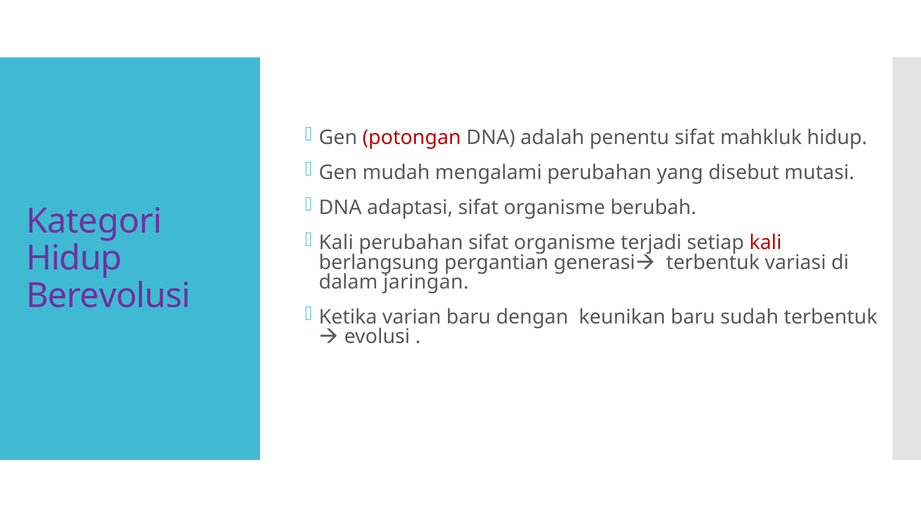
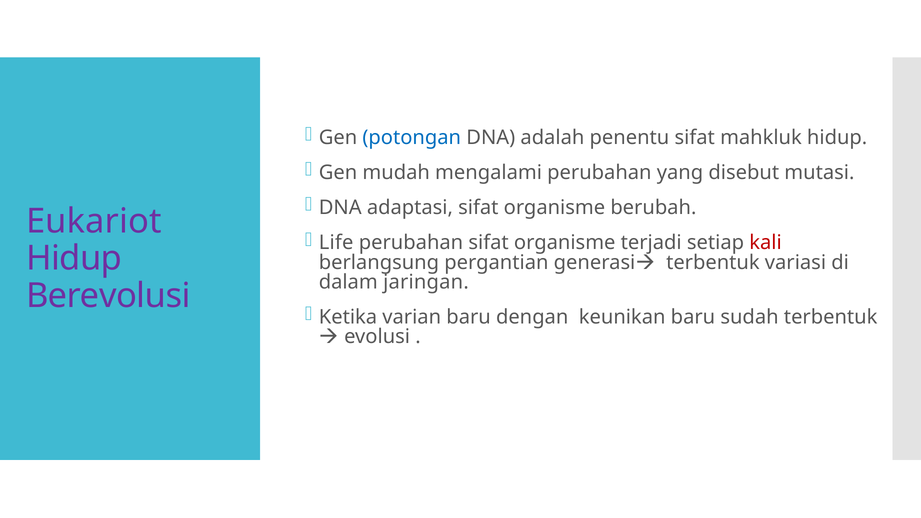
potongan colour: red -> blue
Kategori: Kategori -> Eukariot
Kali at (336, 243): Kali -> Life
